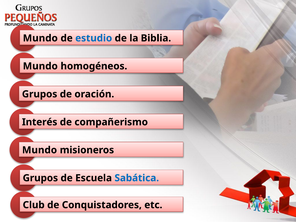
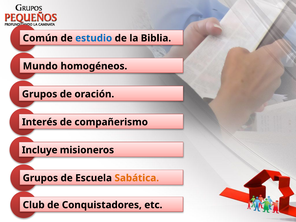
Mundo at (40, 38): Mundo -> Común
Mundo at (40, 150): Mundo -> Incluye
Sabática colour: blue -> orange
